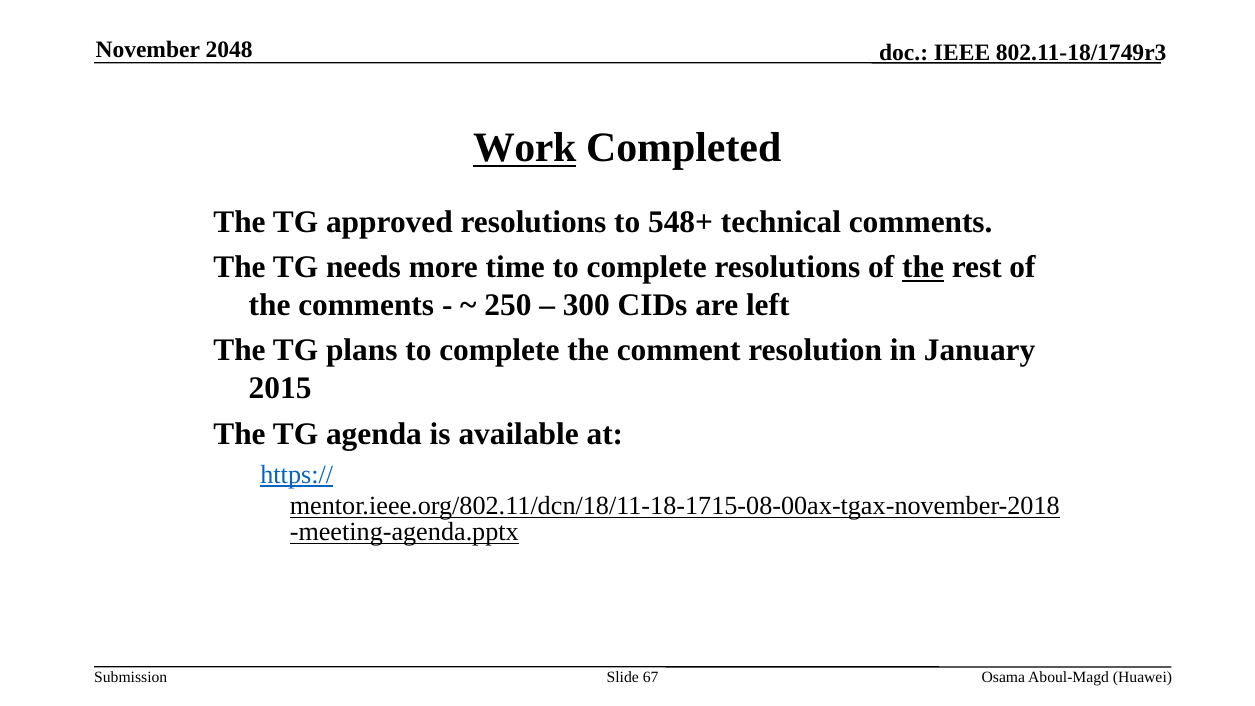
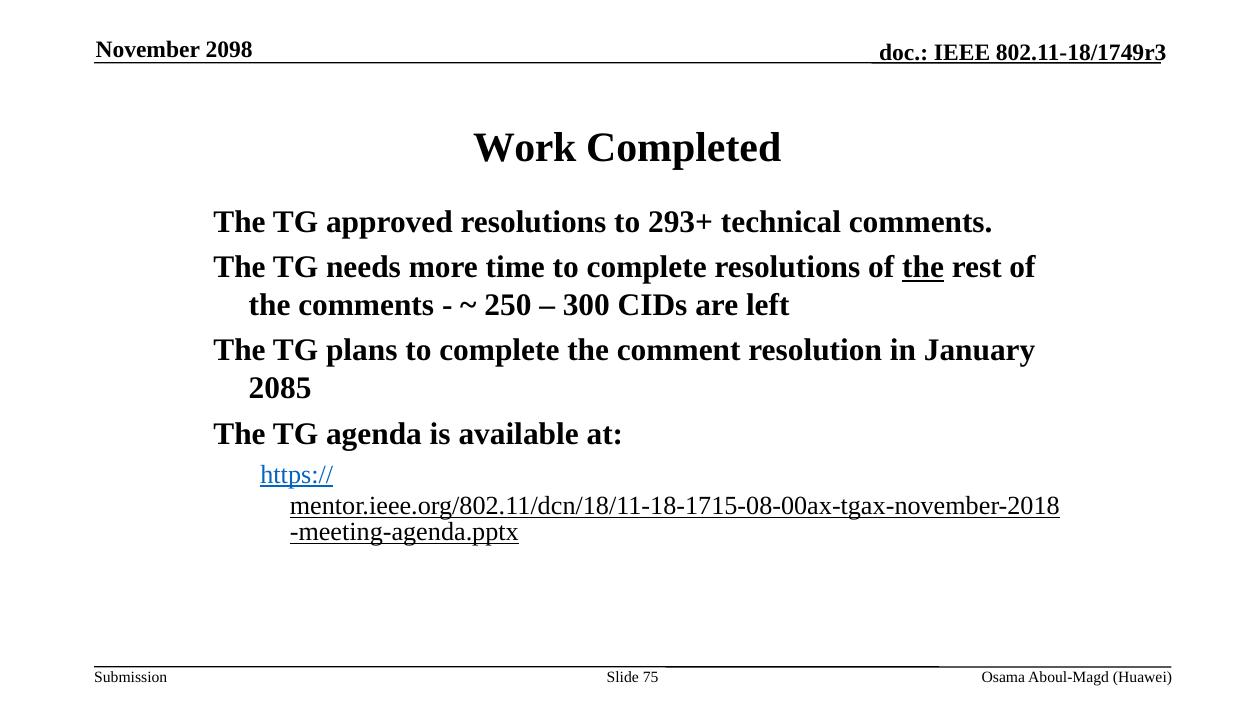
2048: 2048 -> 2098
Work underline: present -> none
548+: 548+ -> 293+
2015: 2015 -> 2085
67: 67 -> 75
